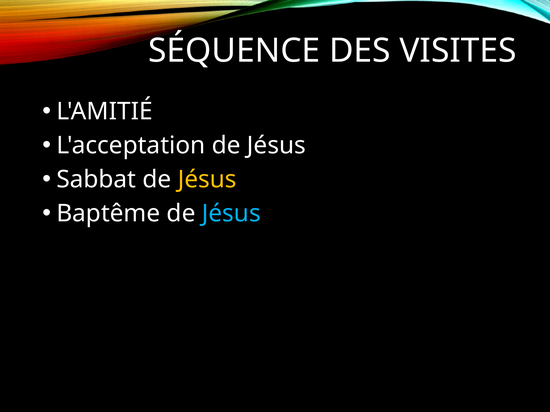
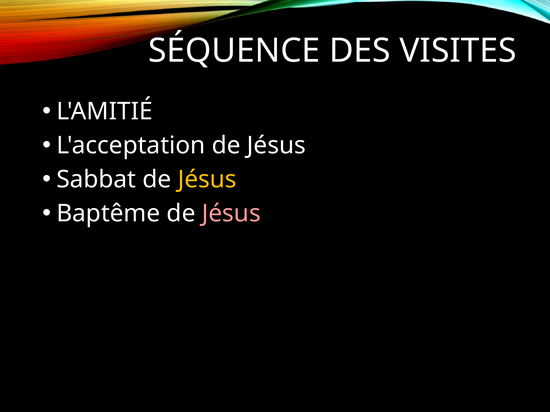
Jésus at (231, 214) colour: light blue -> pink
